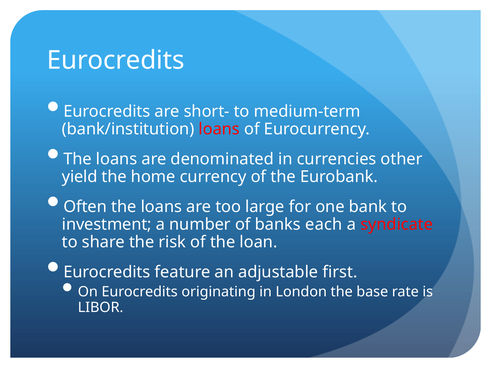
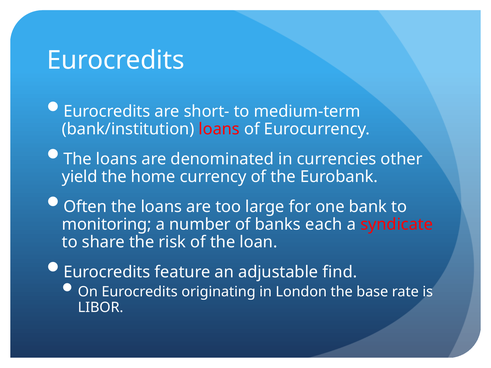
investment: investment -> monitoring
first: first -> find
